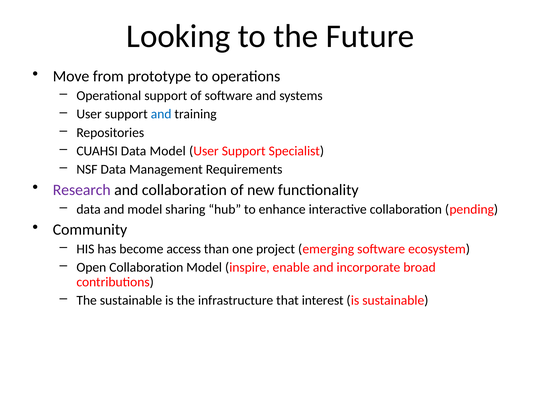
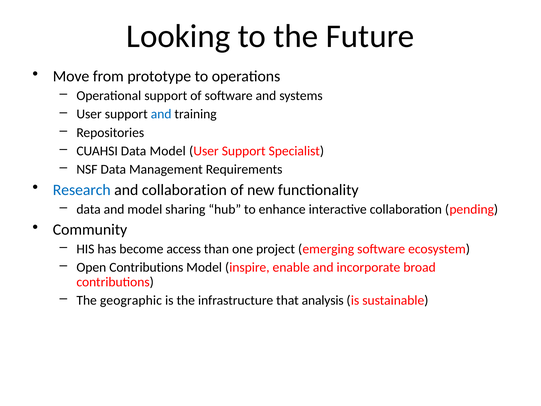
Research colour: purple -> blue
Open Collaboration: Collaboration -> Contributions
The sustainable: sustainable -> geographic
interest: interest -> analysis
